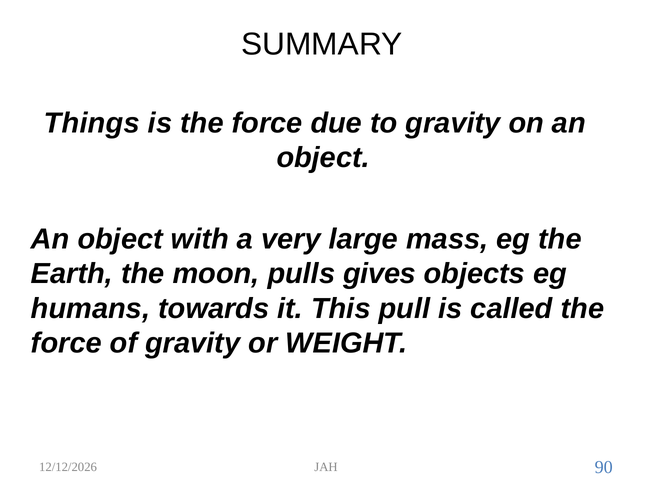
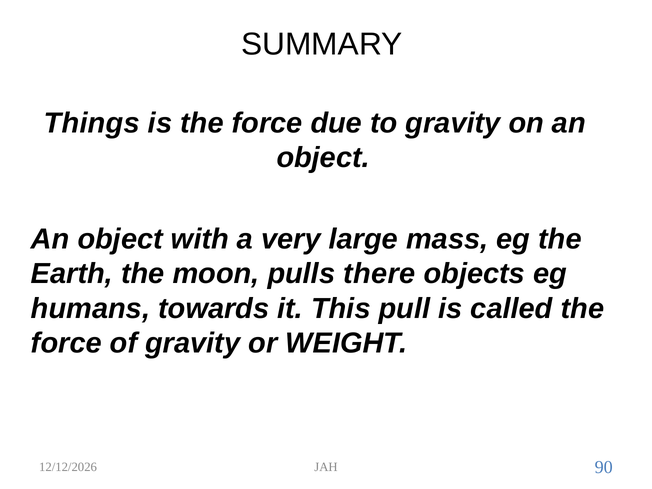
gives: gives -> there
